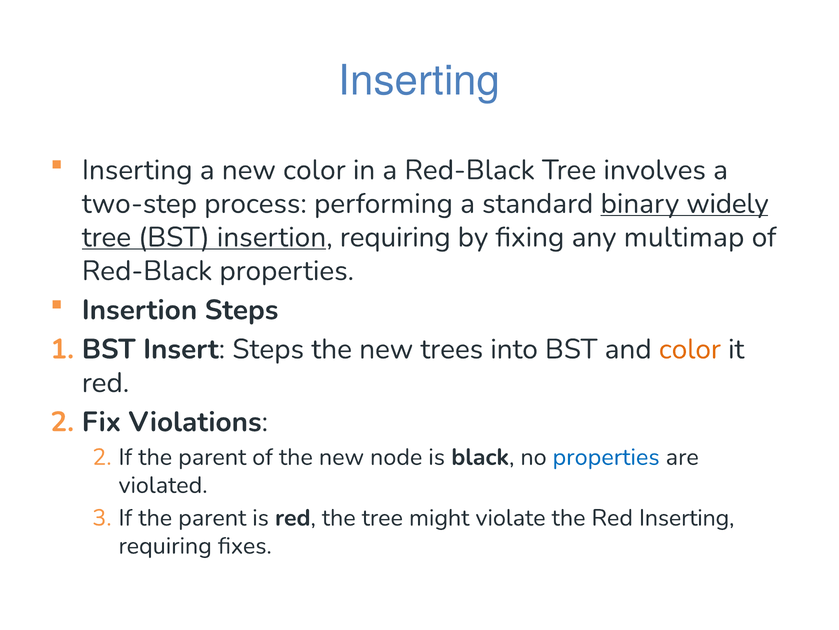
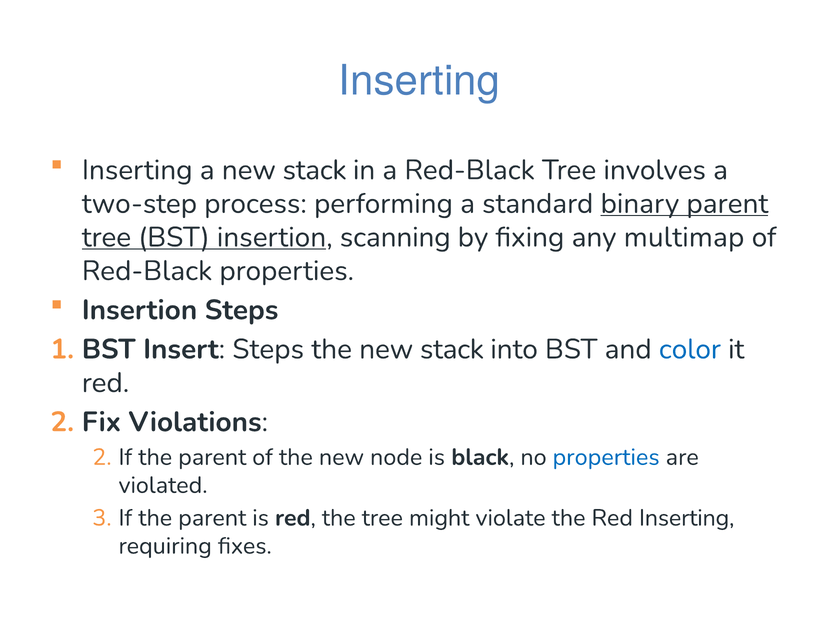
a new color: color -> stack
binary widely: widely -> parent
insertion requiring: requiring -> scanning
the new trees: trees -> stack
color at (690, 349) colour: orange -> blue
